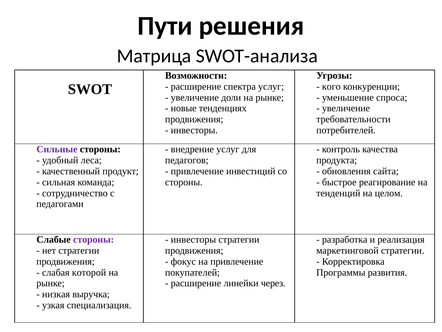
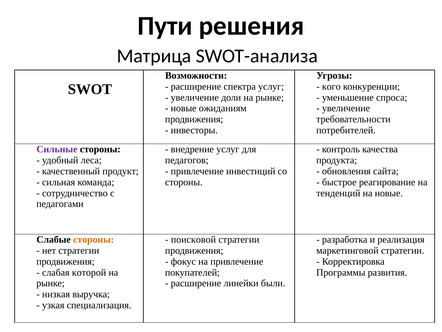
тенденциях: тенденциях -> ожиданиям
на целом: целом -> новые
стороны at (94, 239) colour: purple -> orange
инвесторы at (193, 239): инвесторы -> поисковой
через: через -> были
